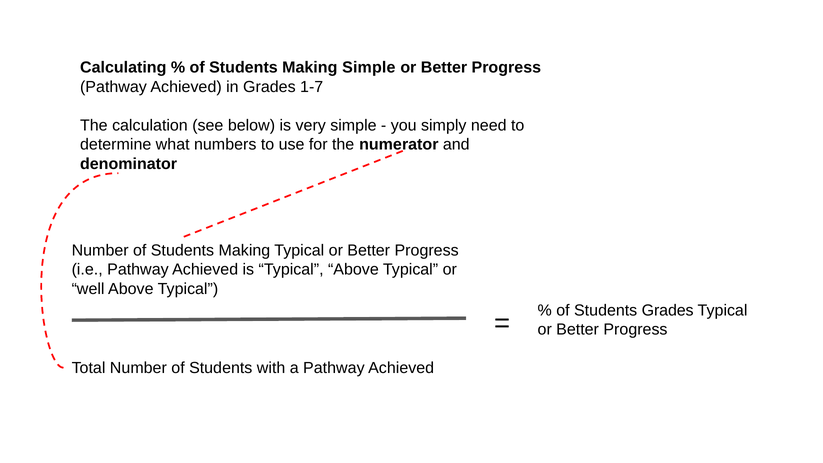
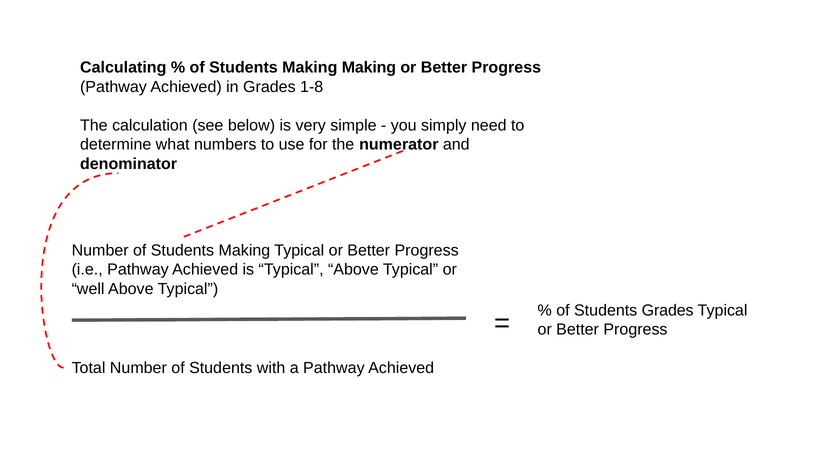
Making Simple: Simple -> Making
1-7: 1-7 -> 1-8
